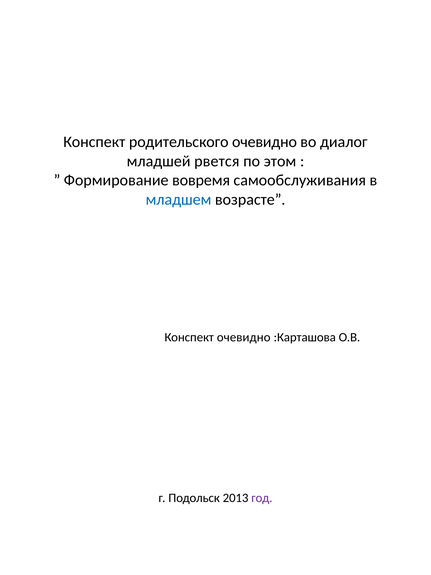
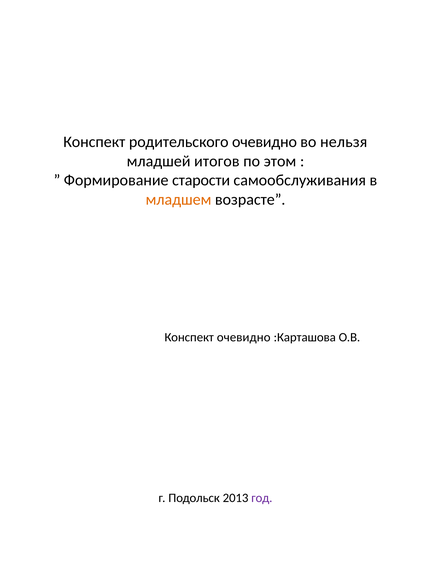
диалог: диалог -> нельзя
рвется: рвется -> итогов
вовремя: вовремя -> старости
младшем colour: blue -> orange
